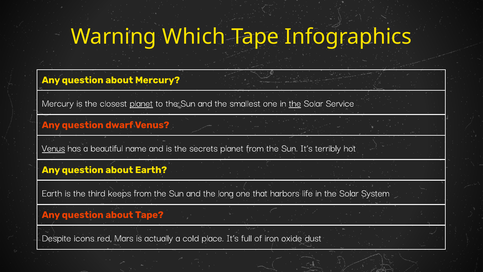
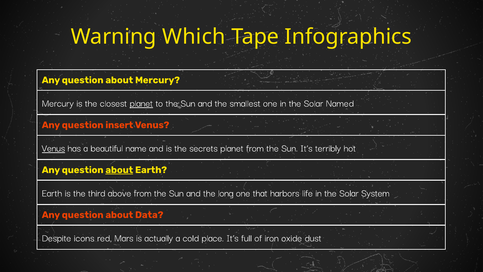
the at (295, 103) underline: present -> none
Service: Service -> Named
dwarf: dwarf -> insert
about at (119, 170) underline: none -> present
keeps: keeps -> above
about Tape: Tape -> Data
